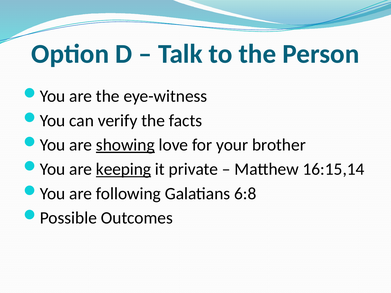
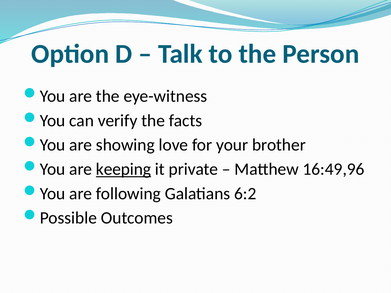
showing underline: present -> none
16:15,14: 16:15,14 -> 16:49,96
6:8: 6:8 -> 6:2
